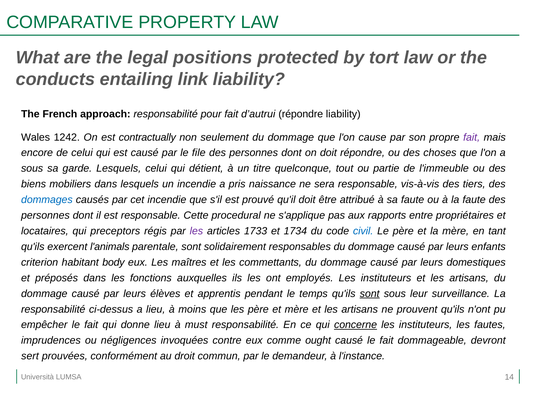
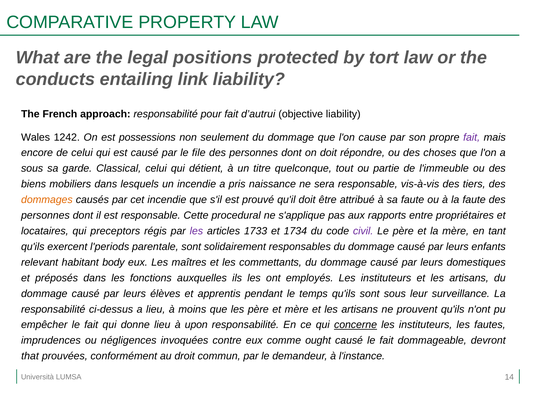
d’autrui répondre: répondre -> objective
contractually: contractually -> possessions
garde Lesquels: Lesquels -> Classical
dommages colour: blue -> orange
civil colour: blue -> purple
l'animals: l'animals -> l'periods
criterion: criterion -> relevant
sont at (370, 293) underline: present -> none
must: must -> upon
sert: sert -> that
